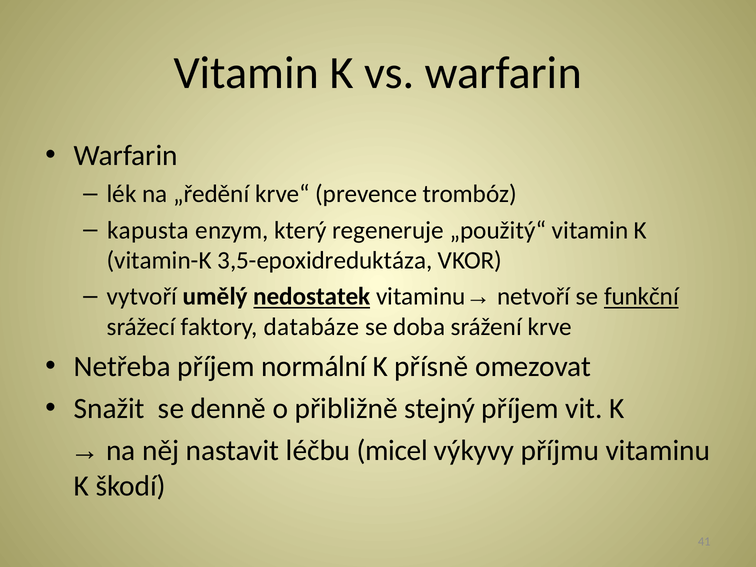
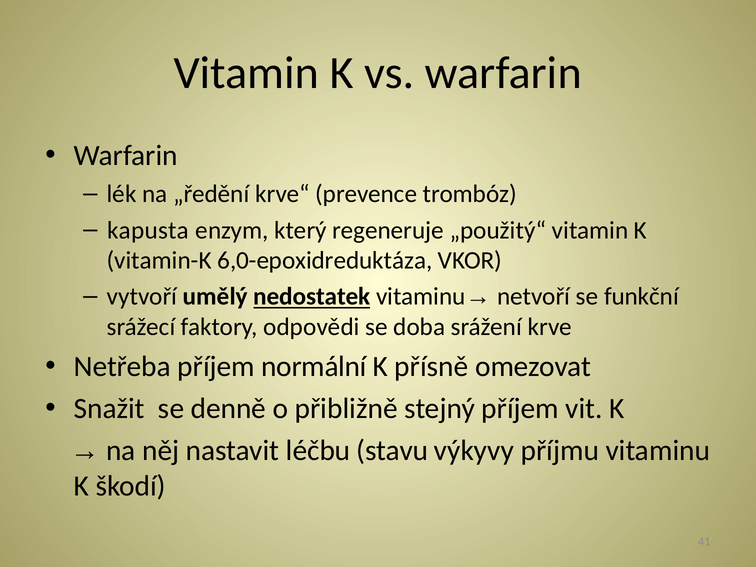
3,5-epoxidreduktáza: 3,5-epoxidreduktáza -> 6,0-epoxidreduktáza
funkční underline: present -> none
databáze: databáze -> odpovědi
micel: micel -> stavu
